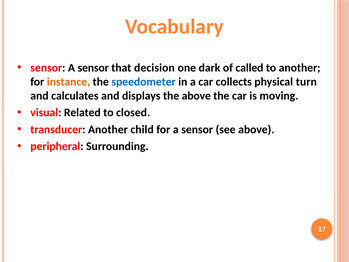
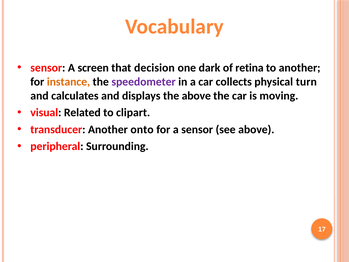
sensor A sensor: sensor -> screen
called: called -> retina
speedometer colour: blue -> purple
closed: closed -> clipart
child: child -> onto
